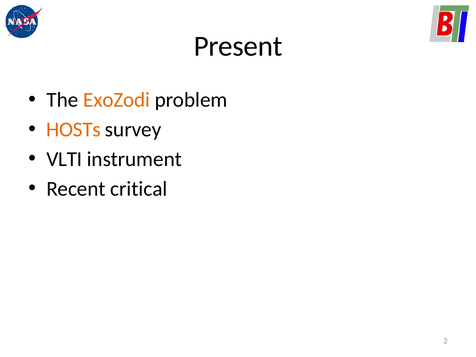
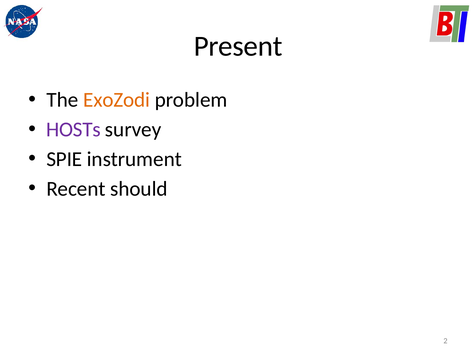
HOSTs colour: orange -> purple
VLTI: VLTI -> SPIE
critical: critical -> should
